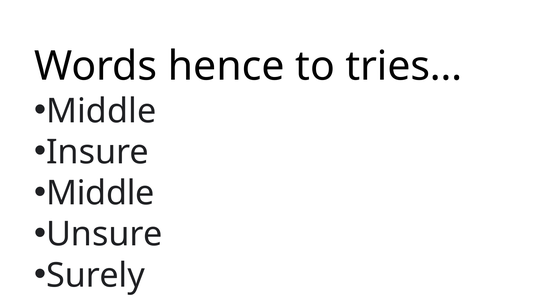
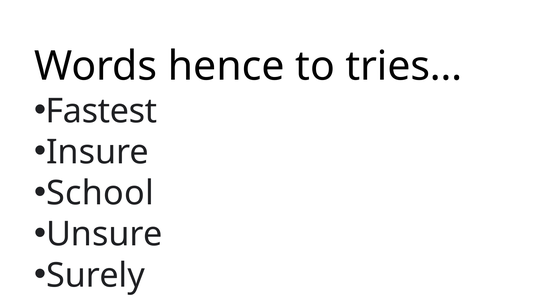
Middle at (101, 111): Middle -> Fastest
Middle at (100, 193): Middle -> School
